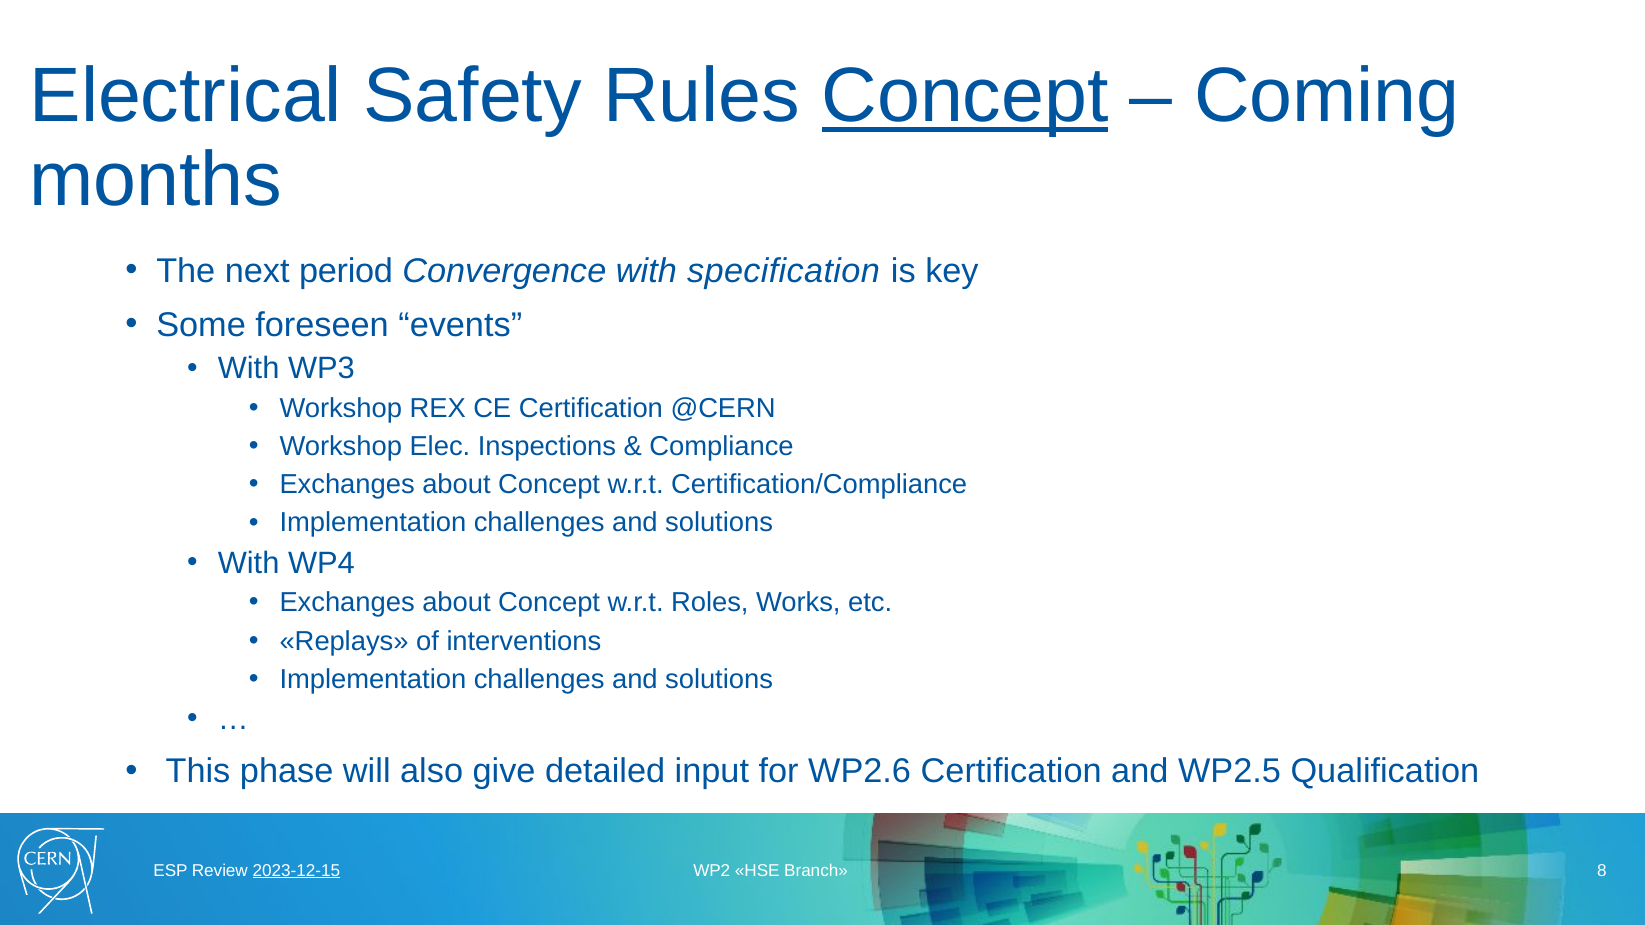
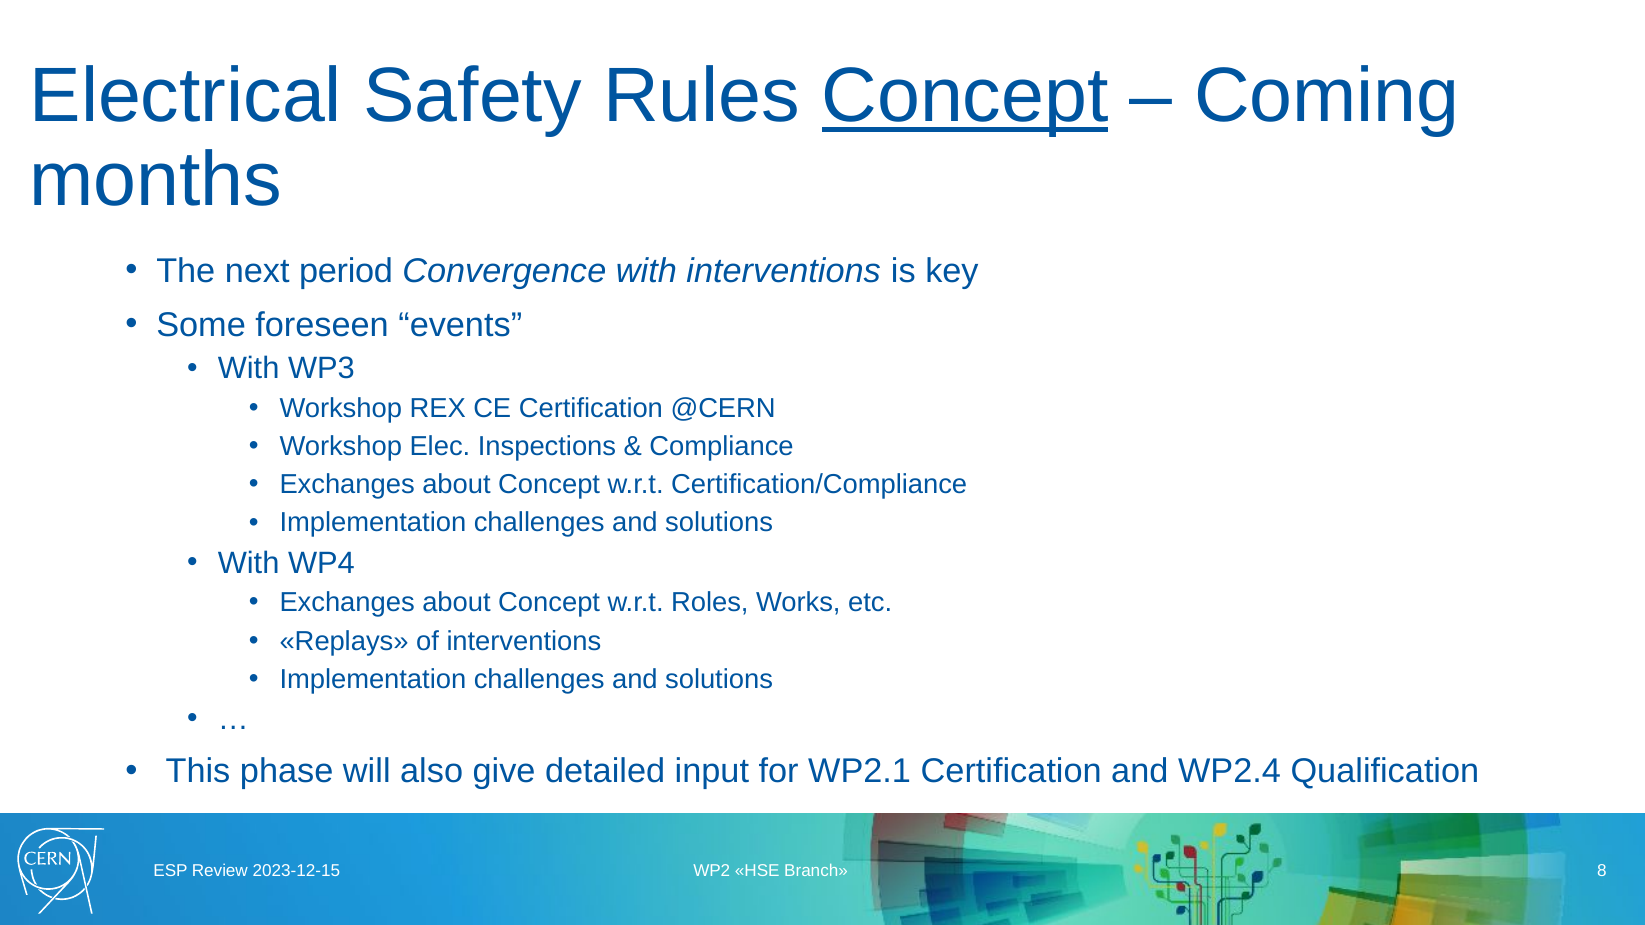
with specification: specification -> interventions
WP2.6: WP2.6 -> WP2.1
WP2.5: WP2.5 -> WP2.4
2023-12-15 underline: present -> none
